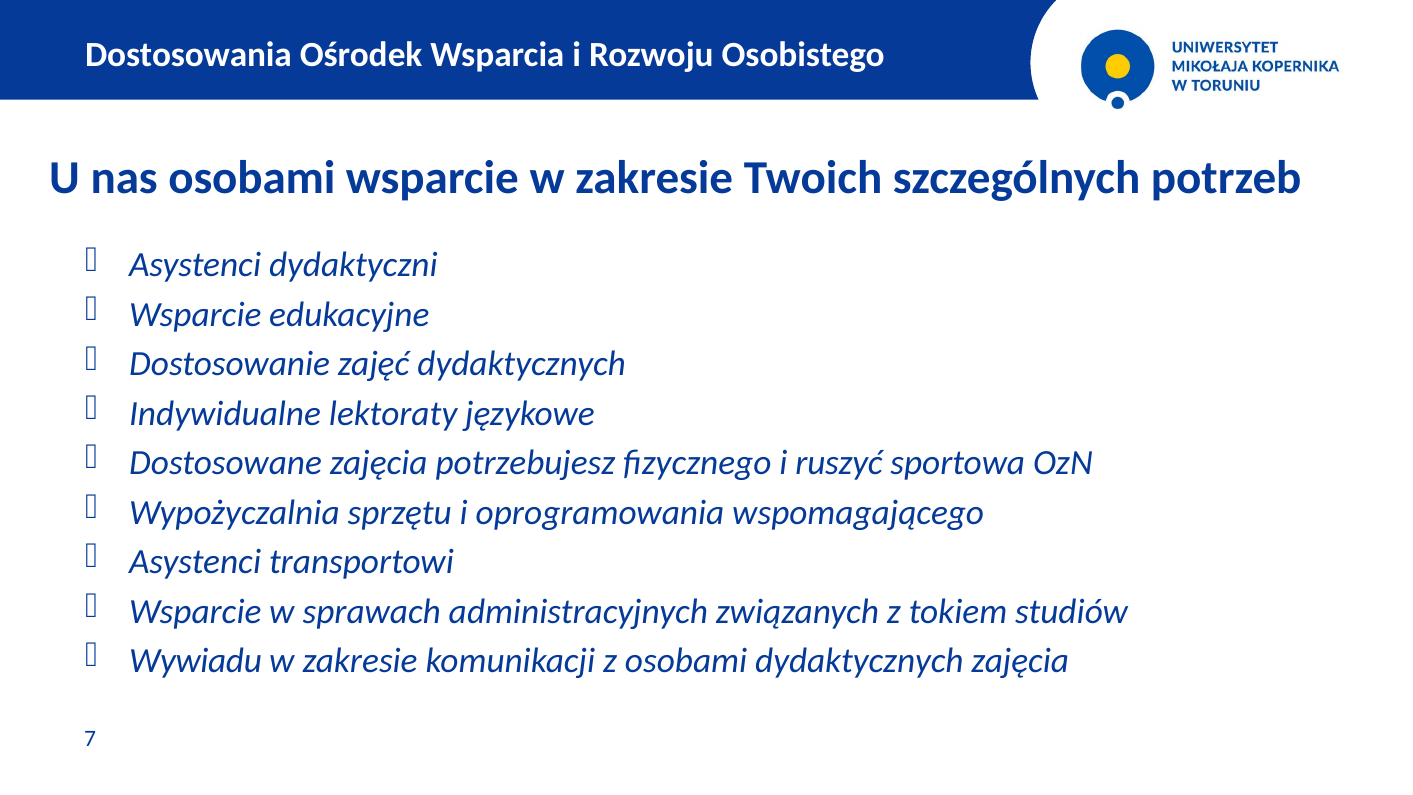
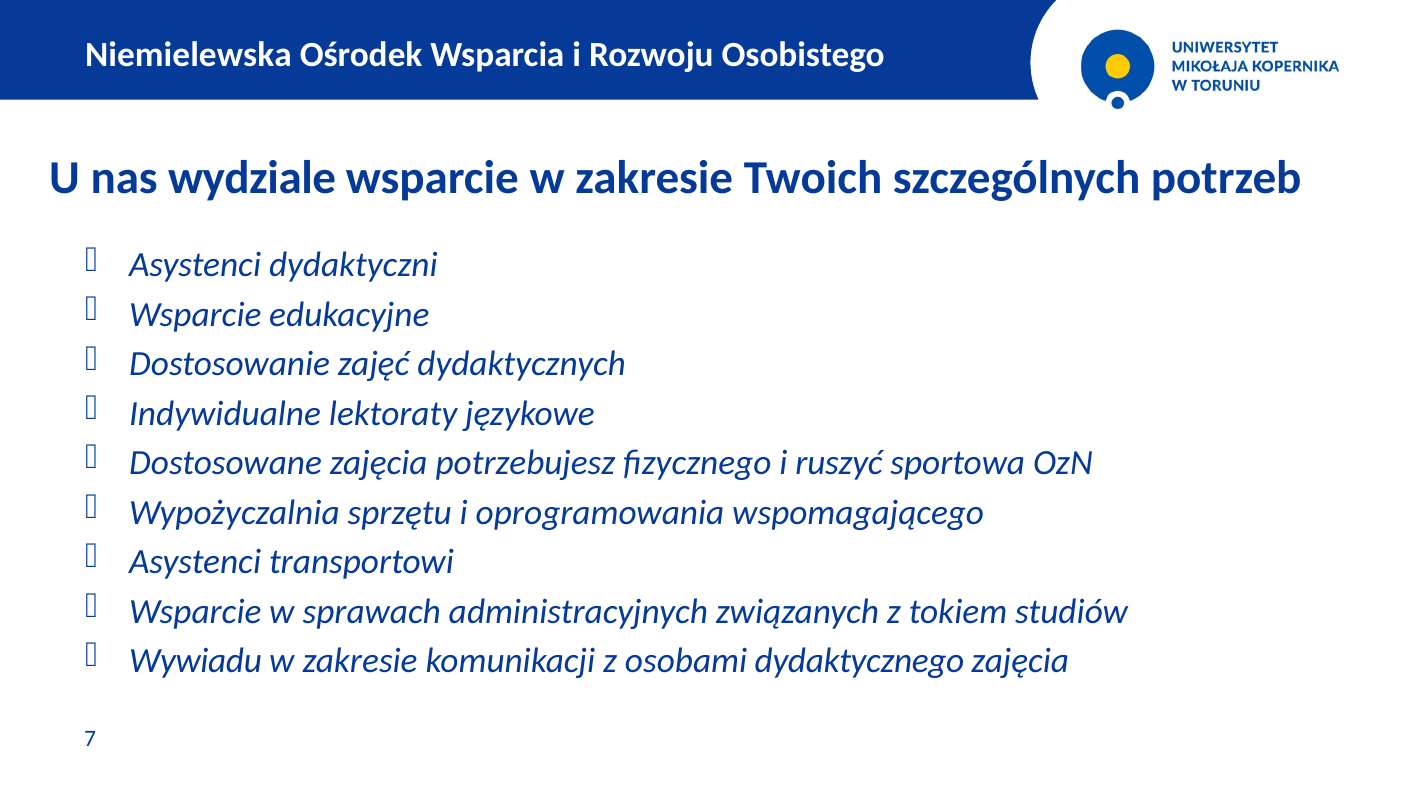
Dostosowania: Dostosowania -> Niemielewska
nas osobami: osobami -> wydziale
osobami dydaktycznych: dydaktycznych -> dydaktycznego
